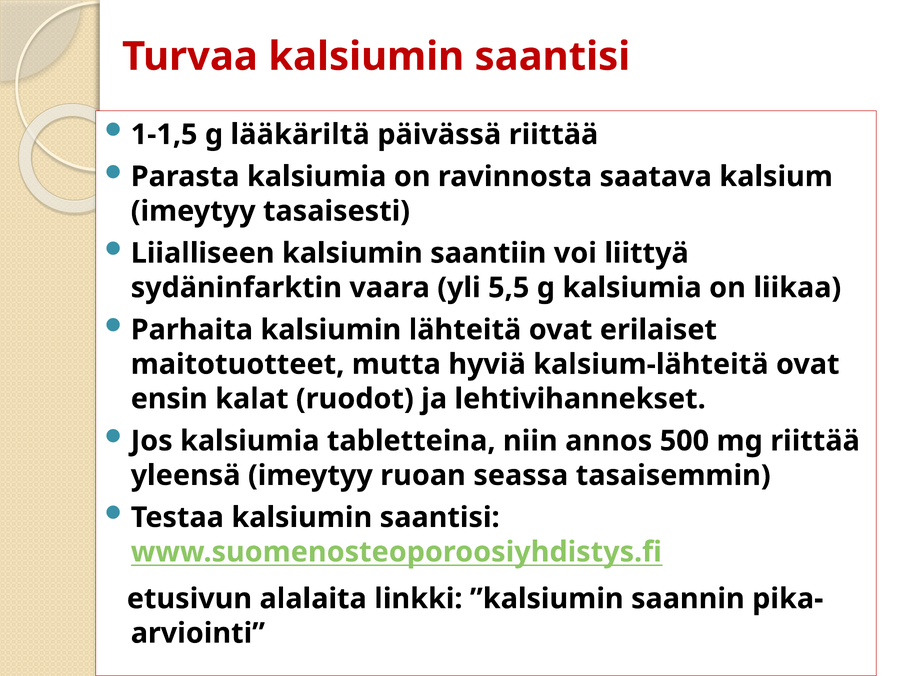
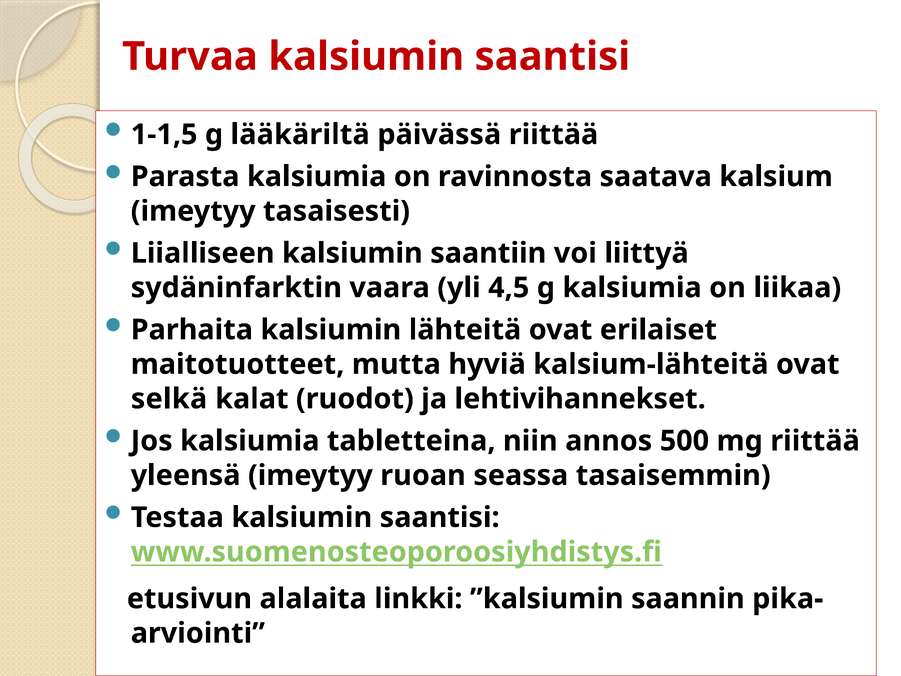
5,5: 5,5 -> 4,5
ensin: ensin -> selkä
